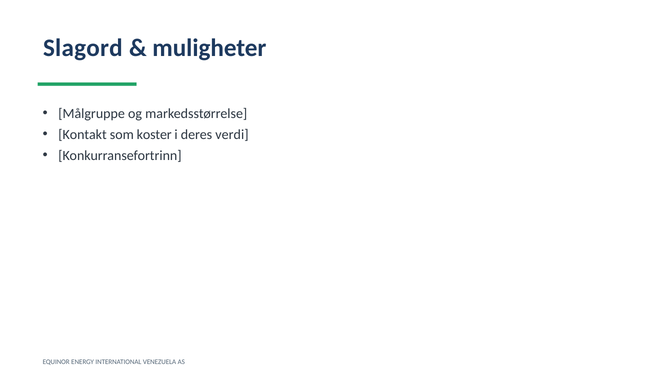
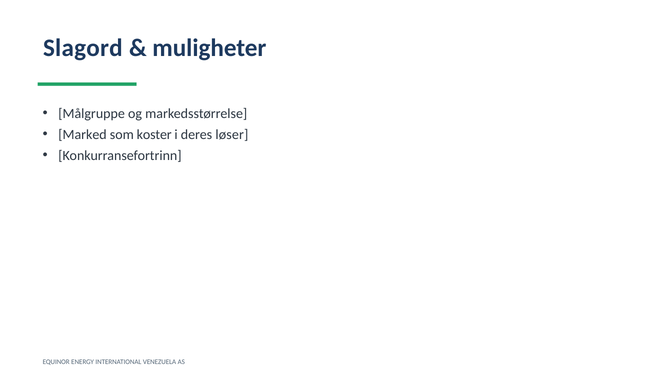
Kontakt: Kontakt -> Marked
verdi: verdi -> løser
